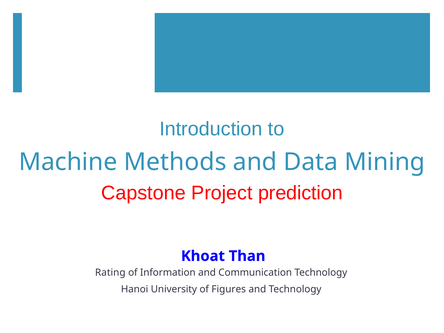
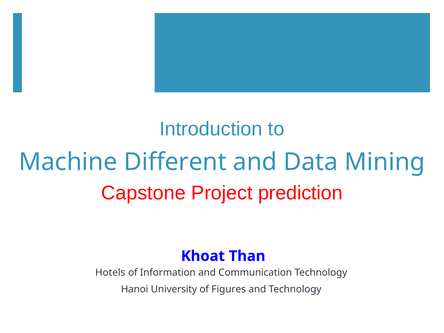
Methods: Methods -> Different
Rating: Rating -> Hotels
